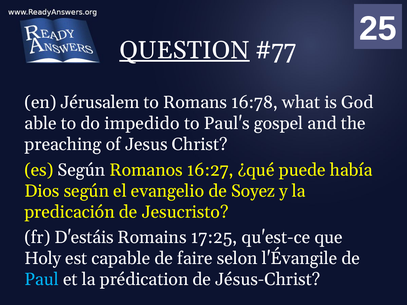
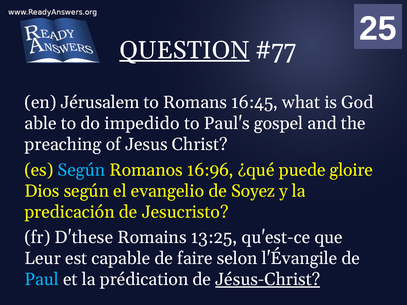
16:78: 16:78 -> 16:45
Según at (81, 170) colour: white -> light blue
16:27: 16:27 -> 16:96
había: había -> gloire
D'estáis: D'estáis -> D'these
17:25: 17:25 -> 13:25
Holy: Holy -> Leur
Jésus-Christ underline: none -> present
